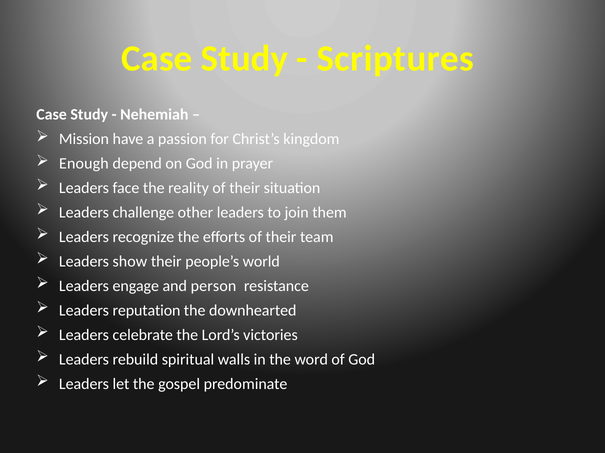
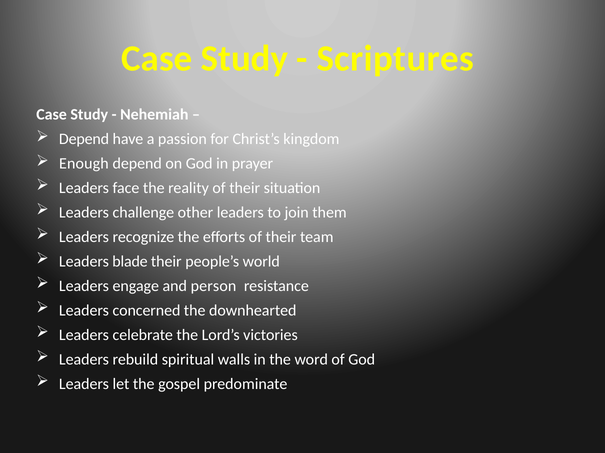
Mission at (84, 139): Mission -> Depend
show: show -> blade
reputation: reputation -> concerned
